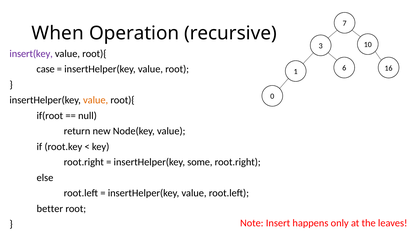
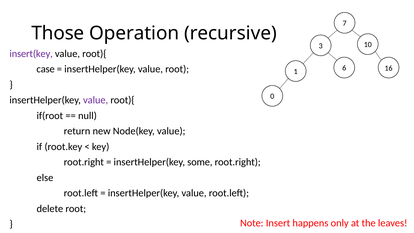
When: When -> Those
value at (96, 100) colour: orange -> purple
better: better -> delete
